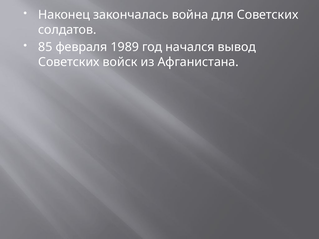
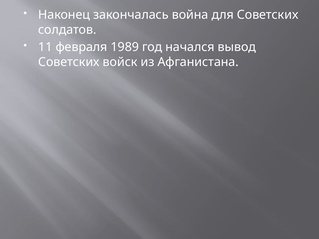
85: 85 -> 11
